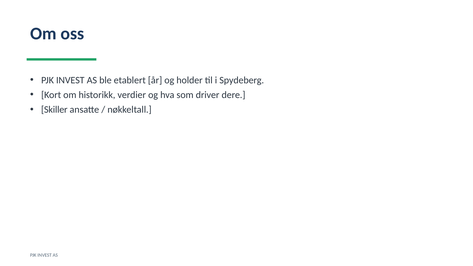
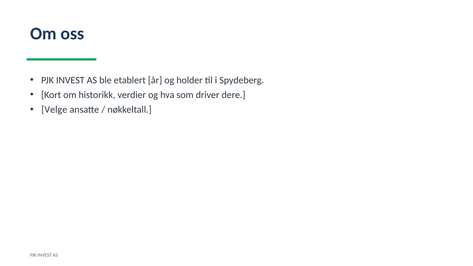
Skiller: Skiller -> Velge
